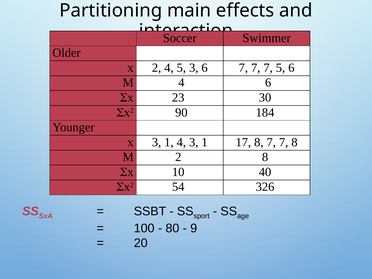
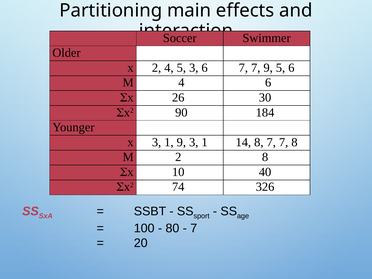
7 7 7: 7 -> 9
23: 23 -> 26
1 4: 4 -> 9
17: 17 -> 14
54: 54 -> 74
9 at (194, 228): 9 -> 7
